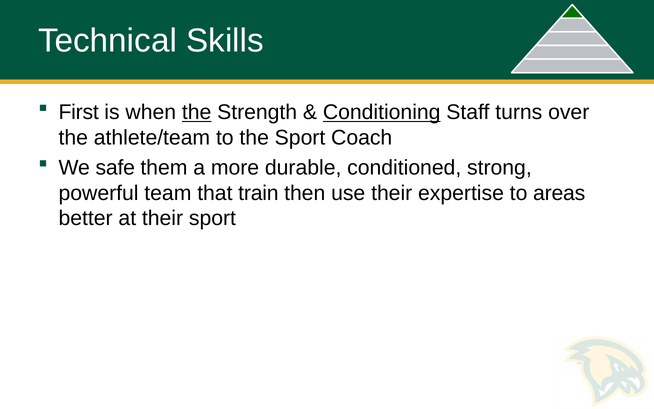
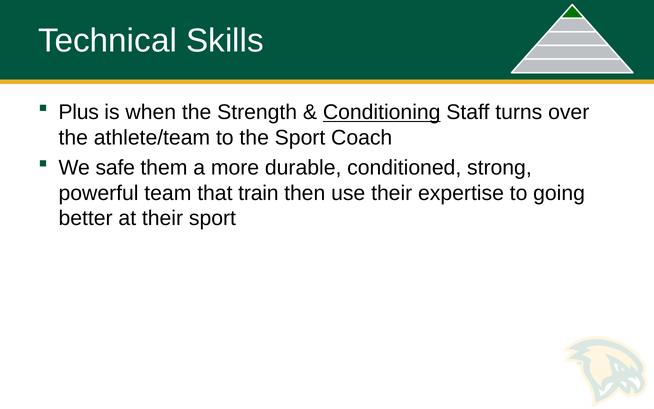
First: First -> Plus
the at (197, 112) underline: present -> none
areas: areas -> going
